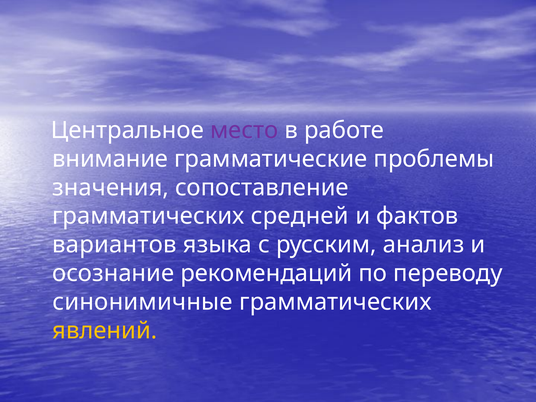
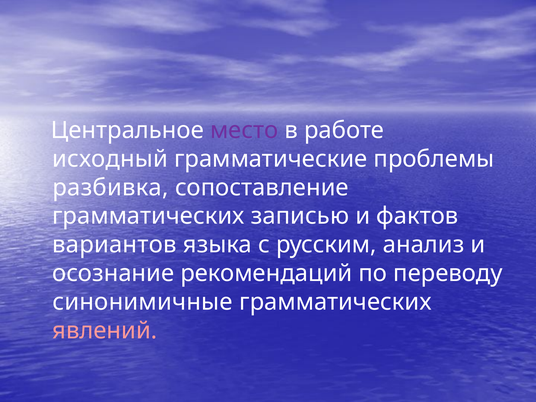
внимание: внимание -> исходный
значения: значения -> разбивка
средней: средней -> записью
явлений colour: yellow -> pink
